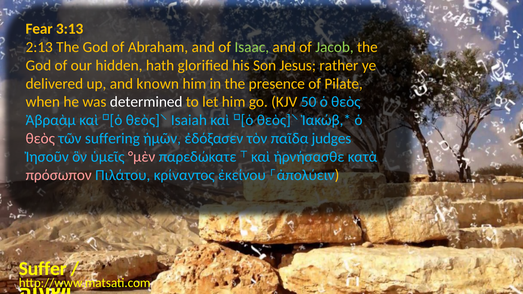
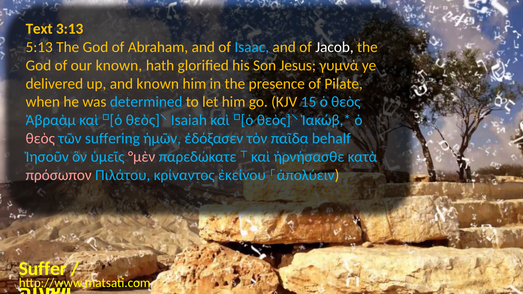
Fear: Fear -> Text
2:13: 2:13 -> 5:13
Isaac colour: light green -> light blue
Jacob colour: light green -> white
our hidden: hidden -> known
rather: rather -> γυμνὰ
determined colour: white -> light blue
50: 50 -> 15
judges: judges -> behalf
